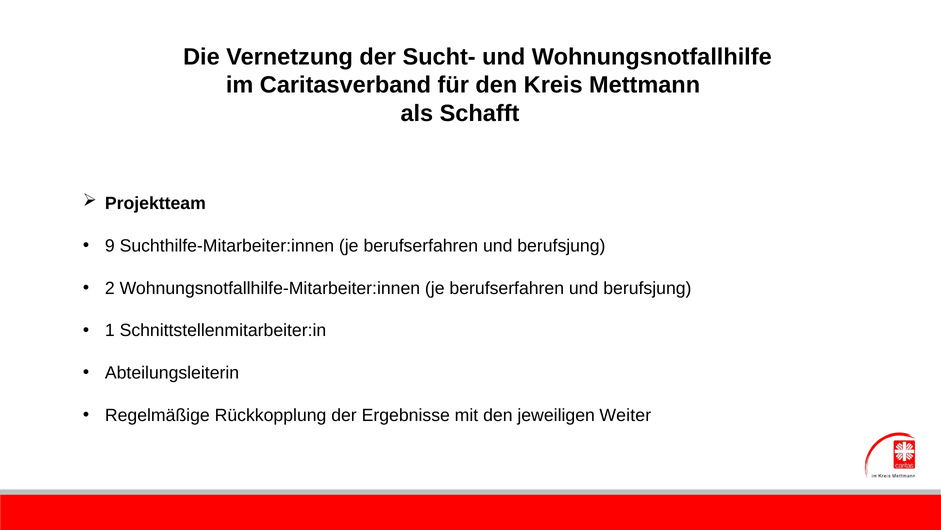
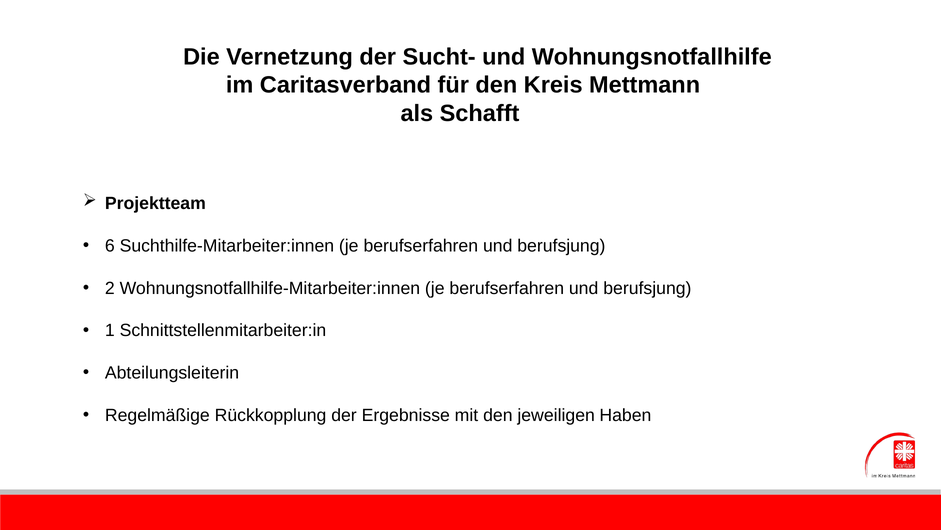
9: 9 -> 6
Weiter: Weiter -> Haben
